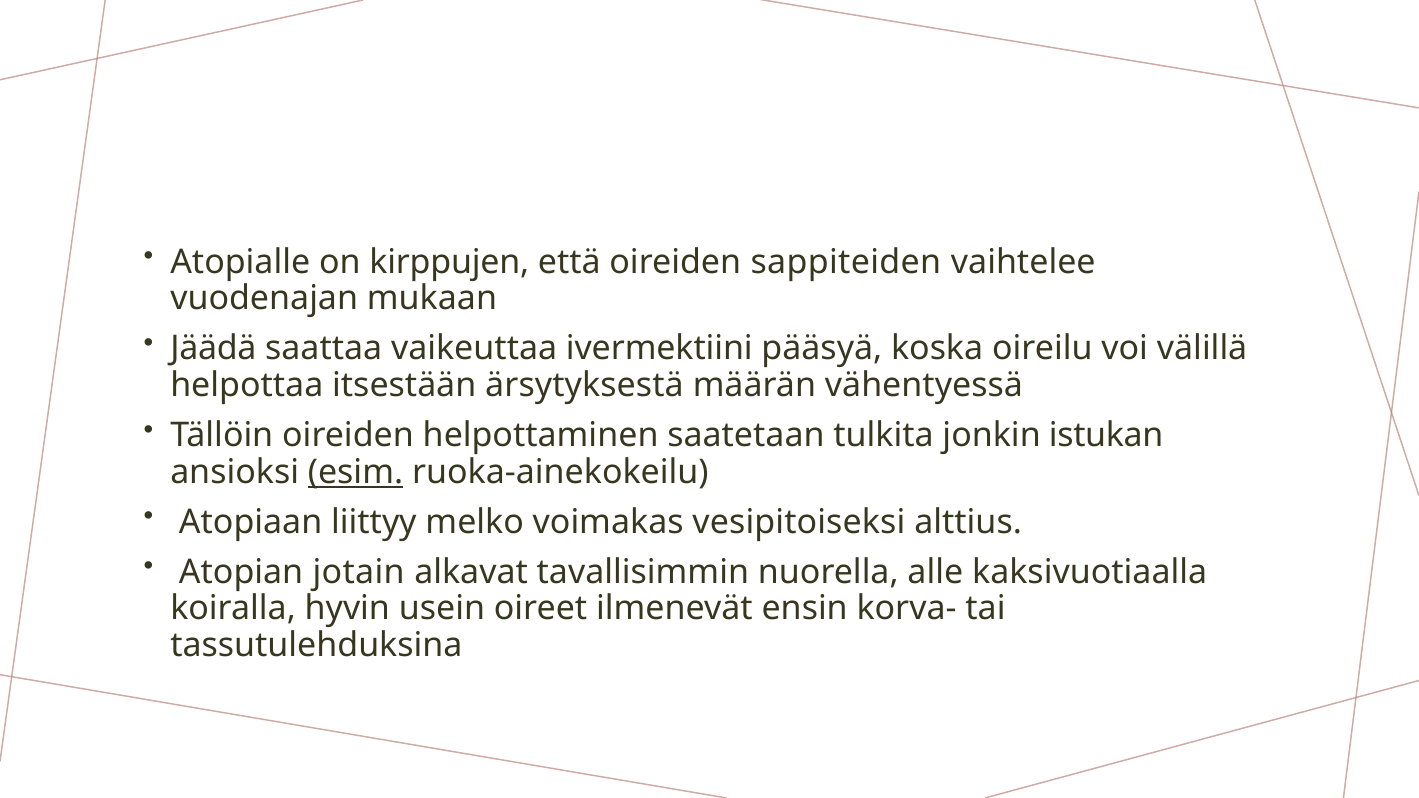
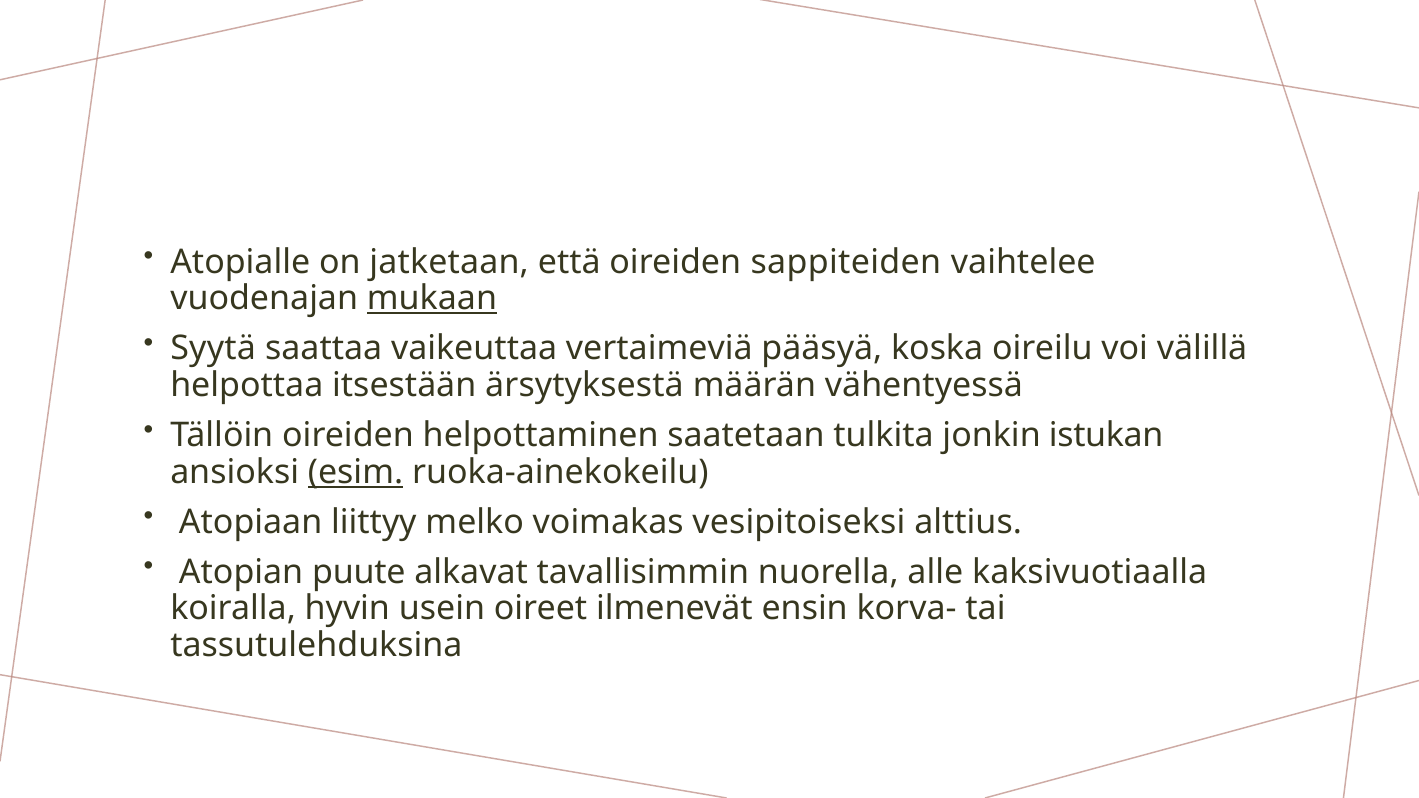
kirppujen: kirppujen -> jatketaan
mukaan underline: none -> present
Jäädä: Jäädä -> Syytä
ivermektiini: ivermektiini -> vertaimeviä
jotain: jotain -> puute
